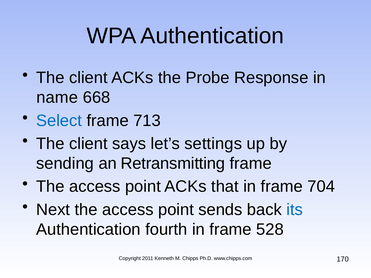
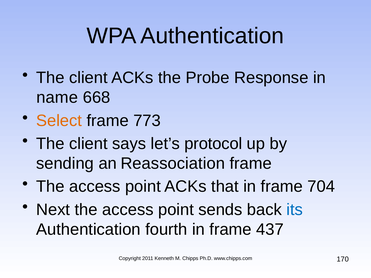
Select colour: blue -> orange
713: 713 -> 773
settings: settings -> protocol
Retransmitting: Retransmitting -> Reassociation
528: 528 -> 437
